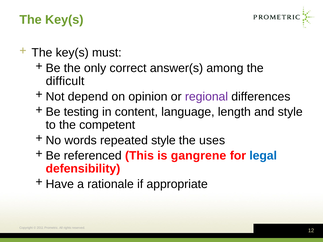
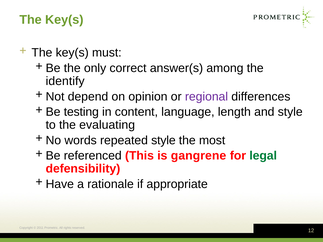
difficult: difficult -> identify
competent: competent -> evaluating
uses: uses -> most
legal colour: blue -> green
